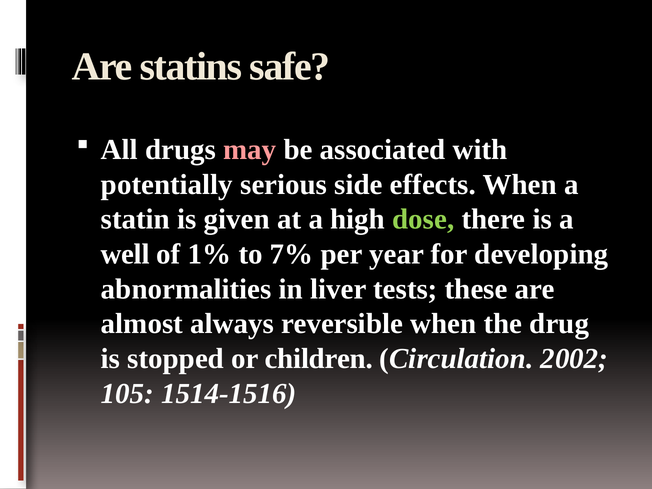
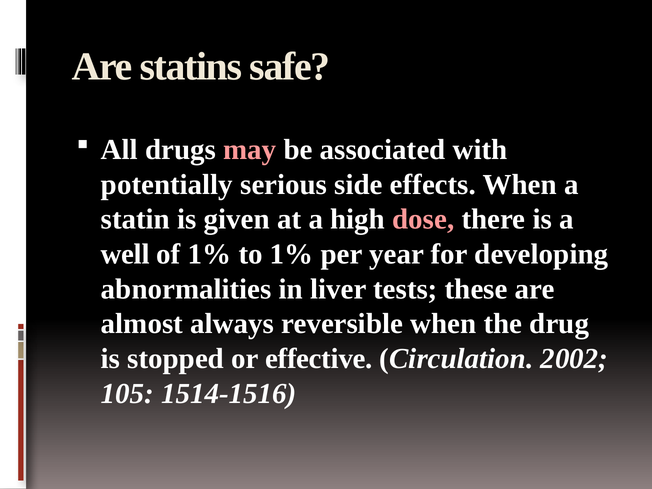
dose colour: light green -> pink
to 7%: 7% -> 1%
children: children -> effective
